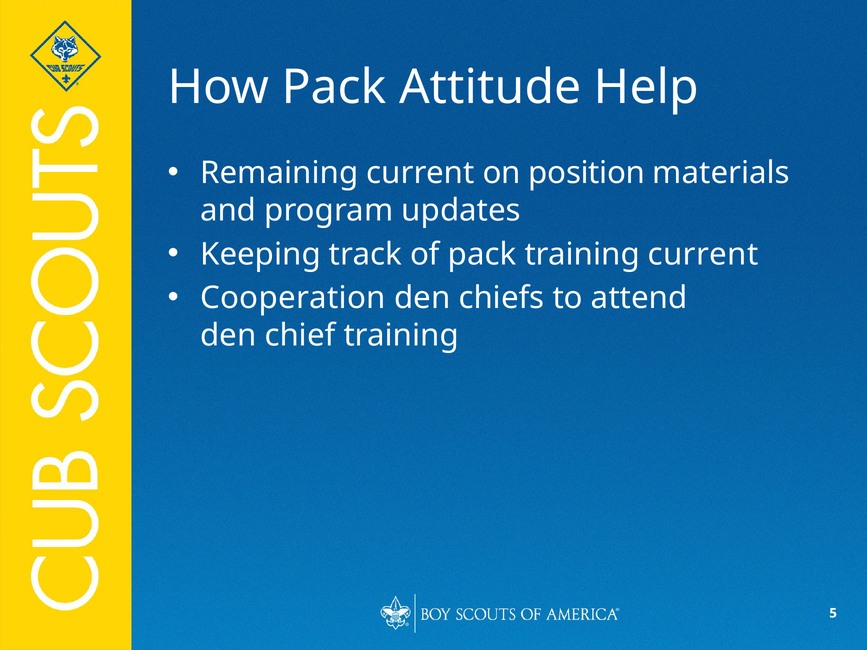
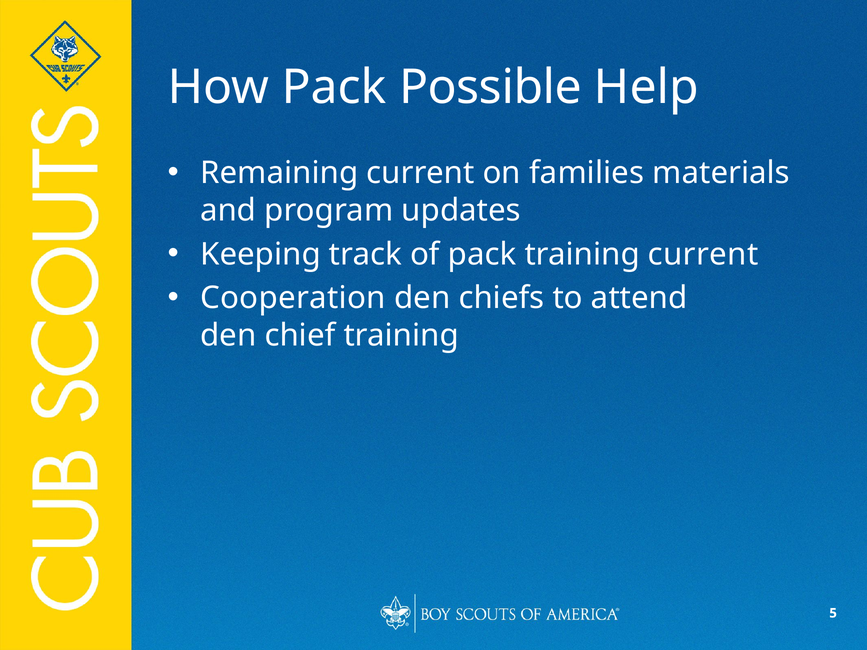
Attitude: Attitude -> Possible
position: position -> families
